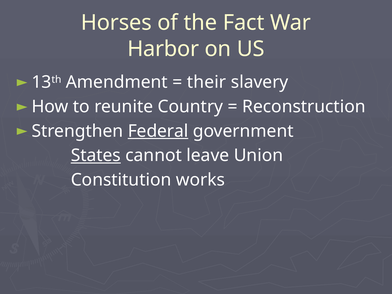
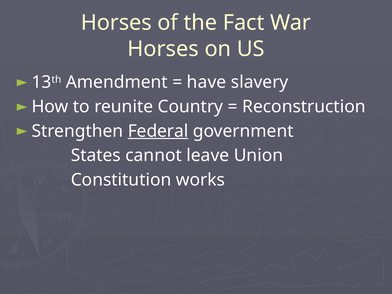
Harbor at (163, 49): Harbor -> Horses
their: their -> have
States underline: present -> none
